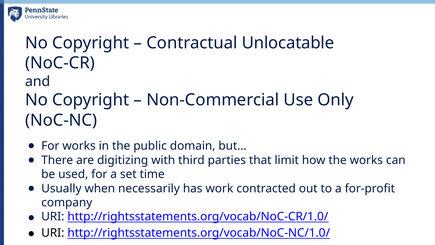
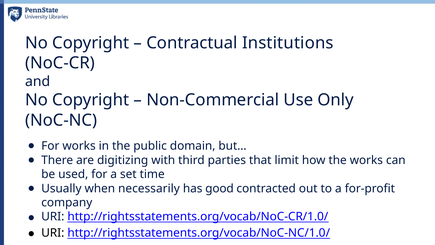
Unlocatable: Unlocatable -> Institutions
work: work -> good
